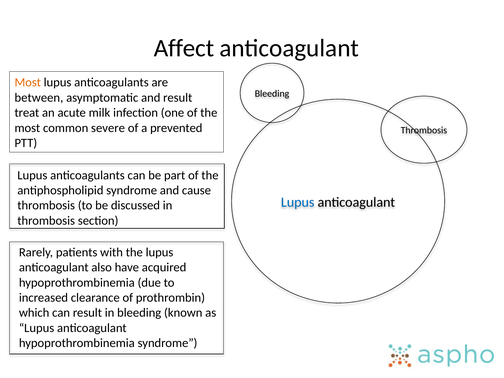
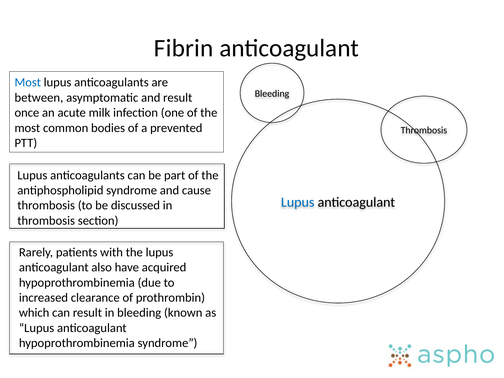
Affect: Affect -> Fibrin
Most at (28, 82) colour: orange -> blue
treat: treat -> once
severe: severe -> bodies
